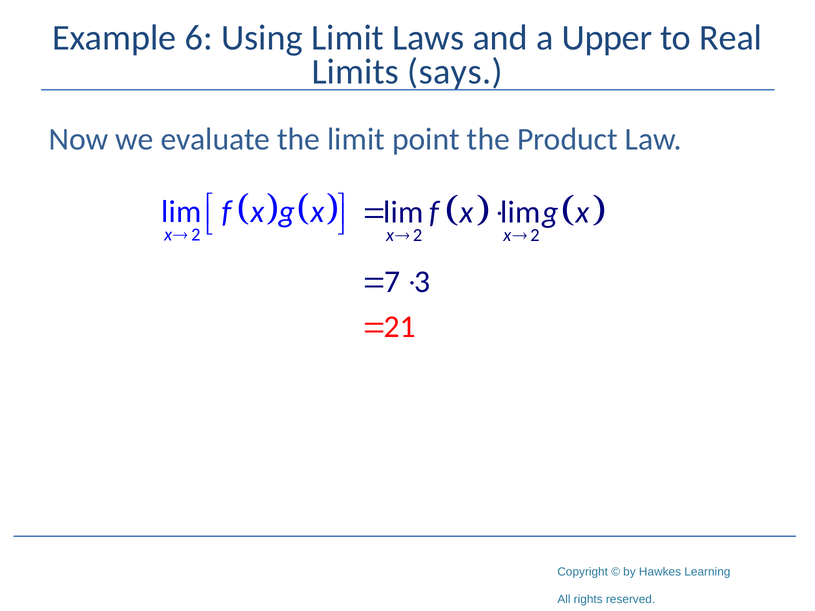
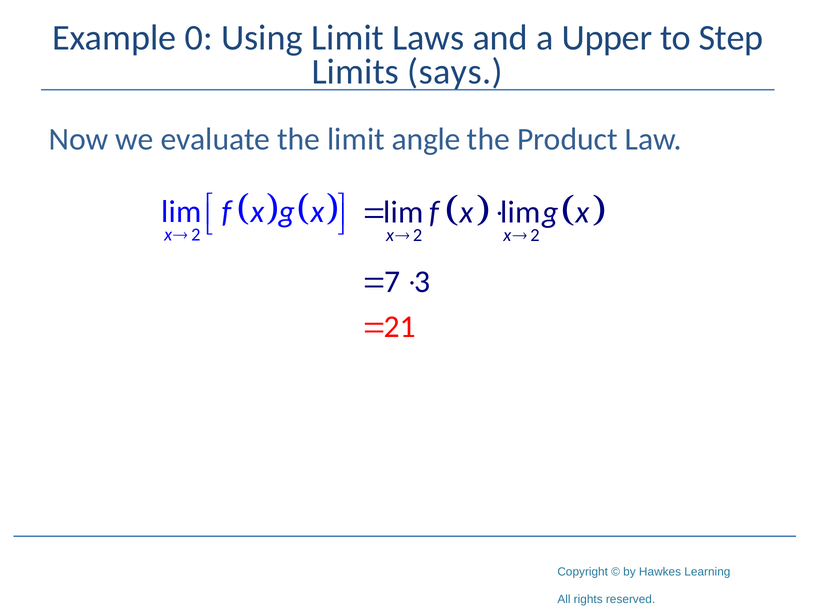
6: 6 -> 0
Real: Real -> Step
point: point -> angle
